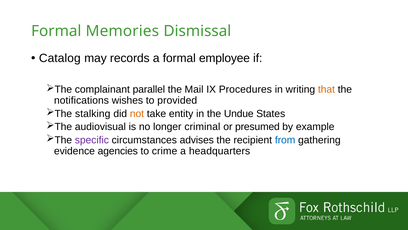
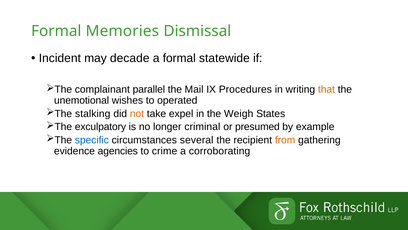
Catalog: Catalog -> Incident
records: records -> decade
employee: employee -> statewide
notifications: notifications -> unemotional
provided: provided -> operated
entity: entity -> expel
Undue: Undue -> Weigh
audiovisual: audiovisual -> exculpatory
specific colour: purple -> blue
advises: advises -> several
from colour: blue -> orange
headquarters: headquarters -> corroborating
